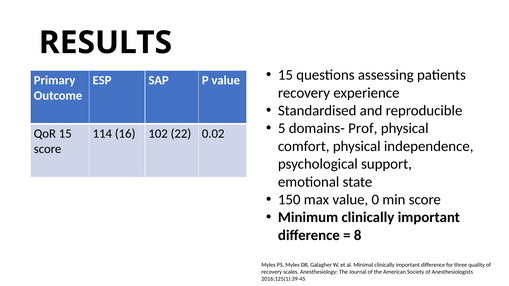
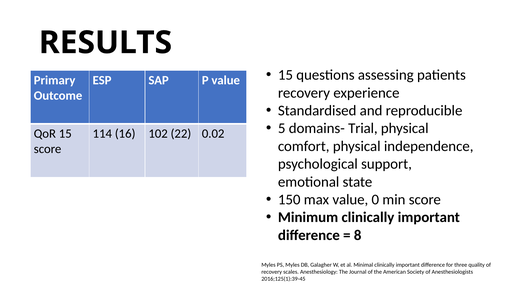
Prof: Prof -> Trial
